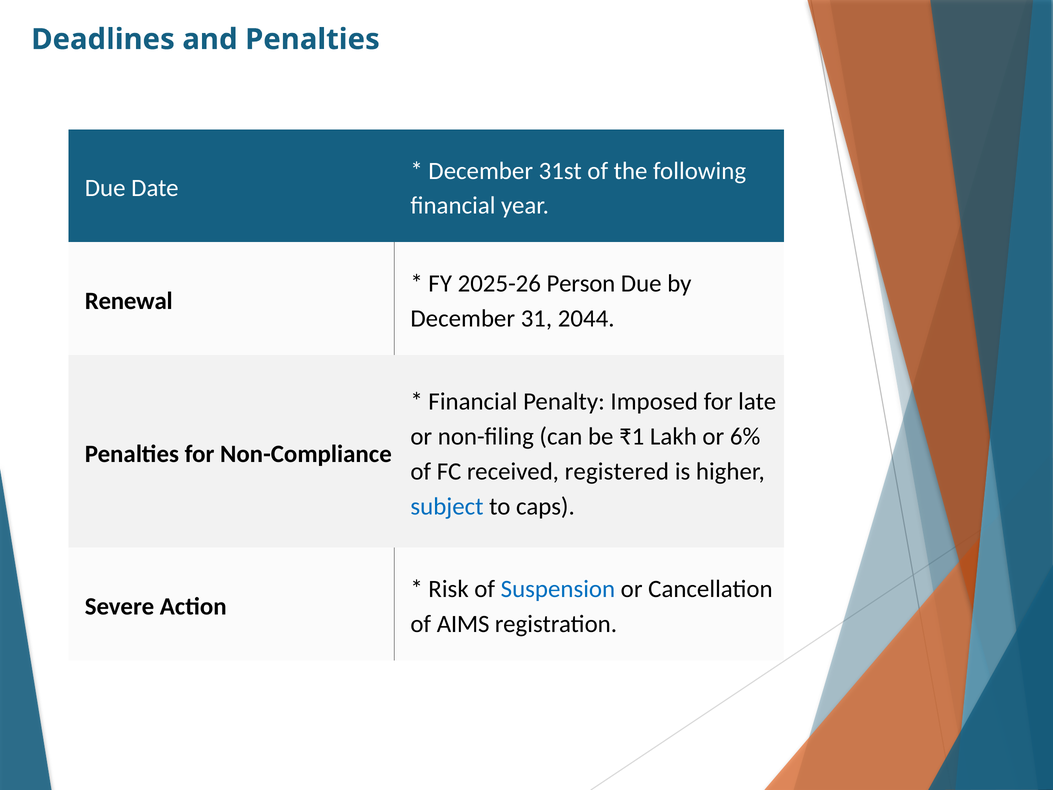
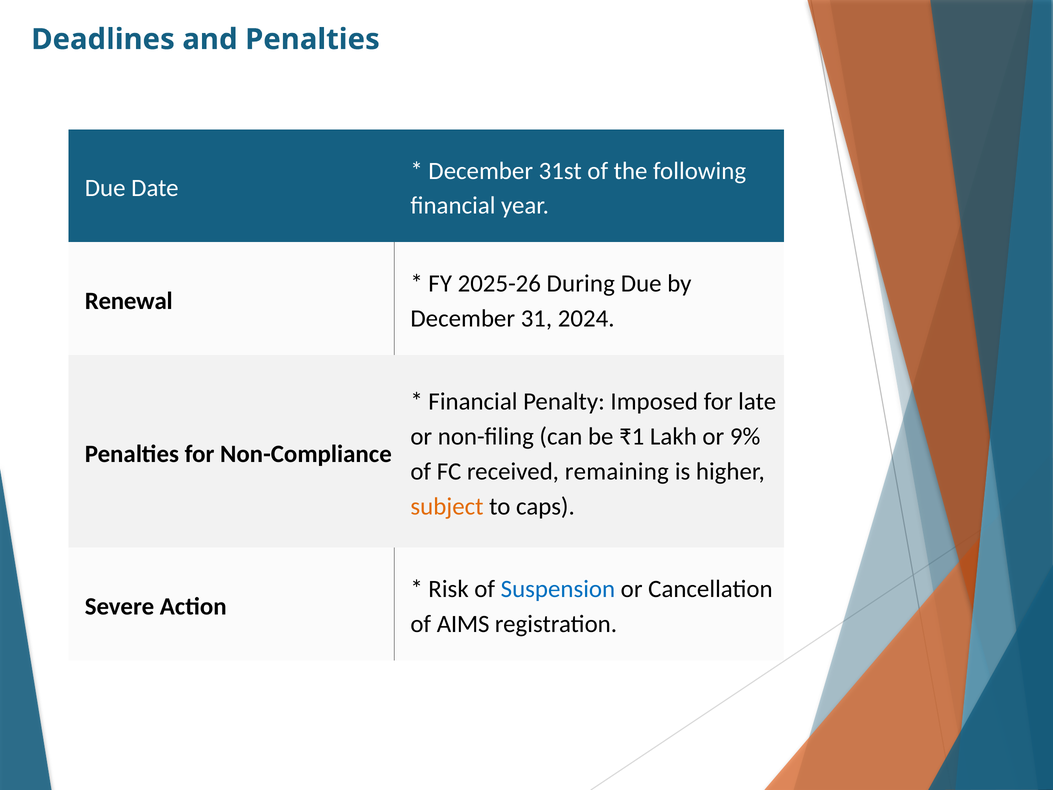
Person: Person -> During
2044: 2044 -> 2024
6%: 6% -> 9%
registered: registered -> remaining
subject colour: blue -> orange
